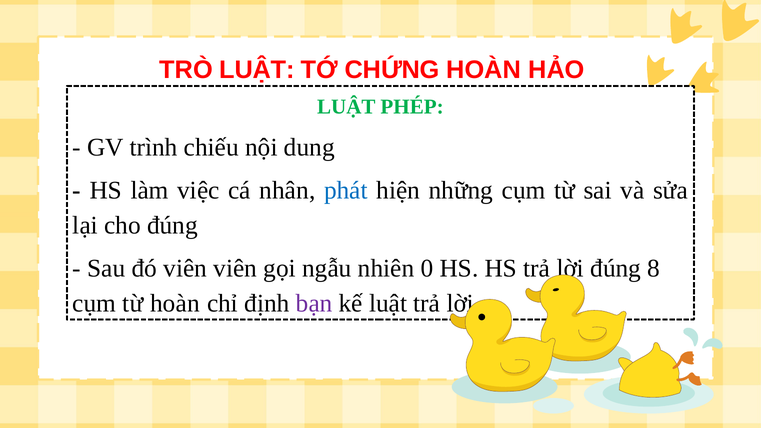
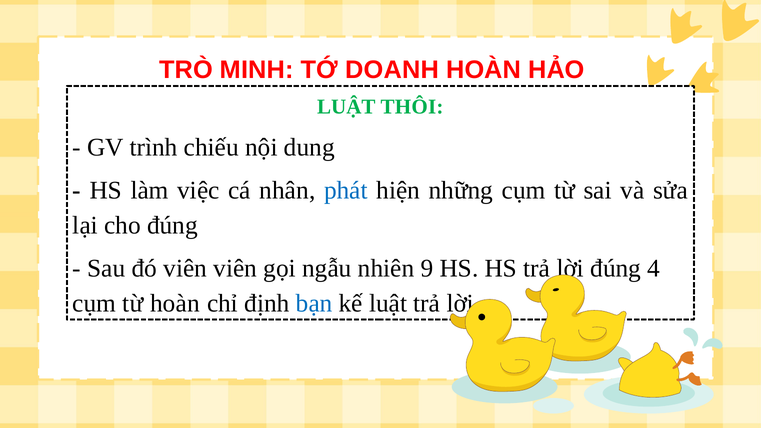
TRÒ LUẬT: LUẬT -> MINH
CHỨNG: CHỨNG -> DOANH
PHÉP: PHÉP -> THÔI
0: 0 -> 9
8: 8 -> 4
bạn colour: purple -> blue
